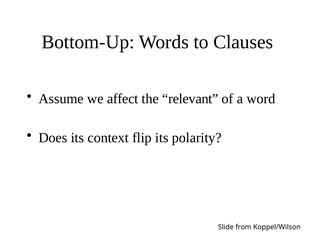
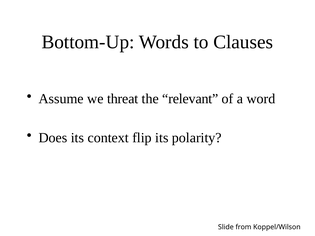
affect: affect -> threat
